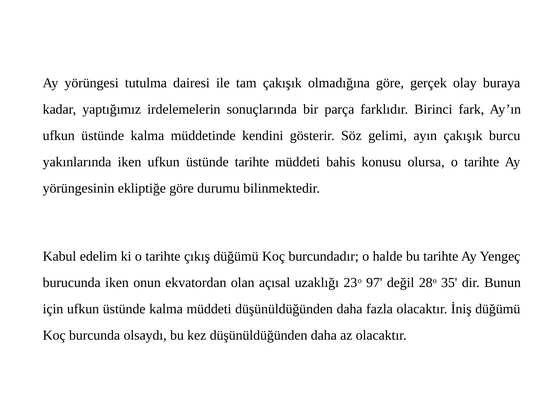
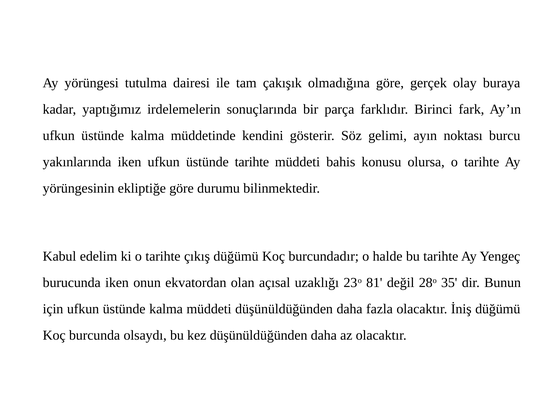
ayın çakışık: çakışık -> noktası
97: 97 -> 81
